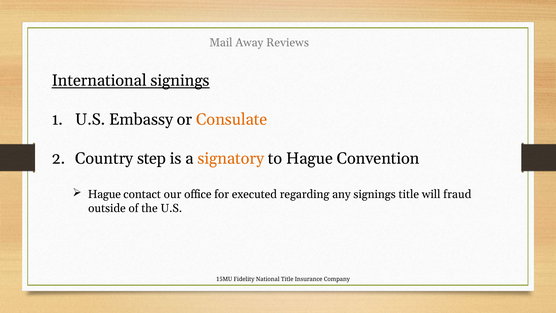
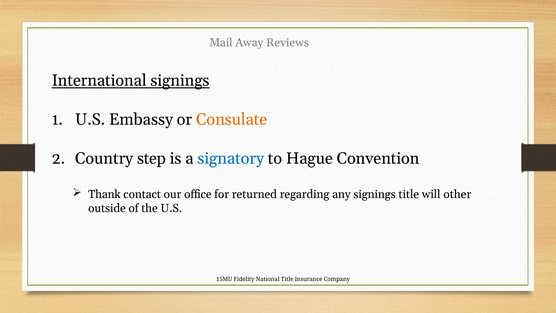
signatory colour: orange -> blue
Hague at (104, 194): Hague -> Thank
executed: executed -> returned
fraud: fraud -> other
